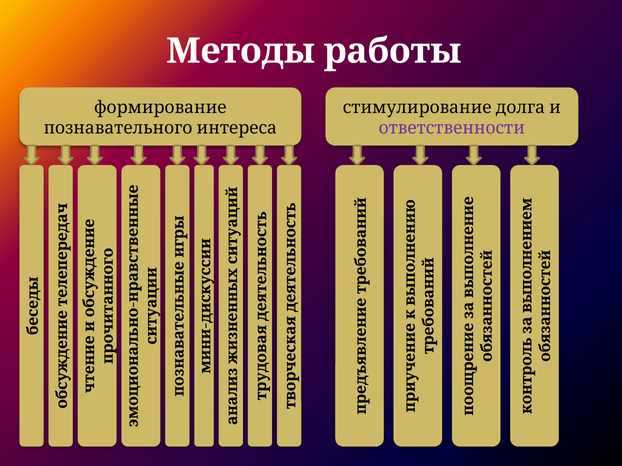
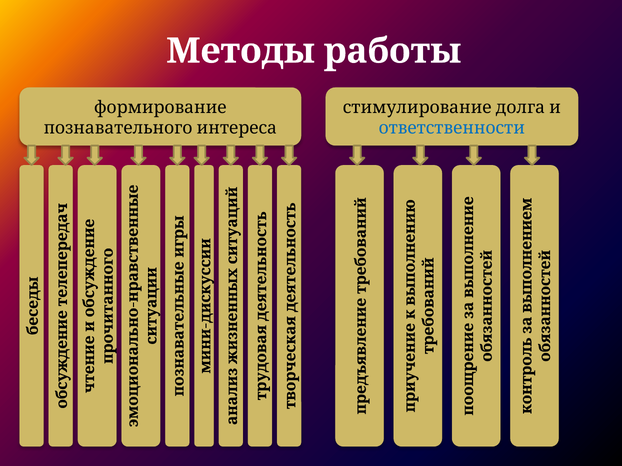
ответственности colour: purple -> blue
